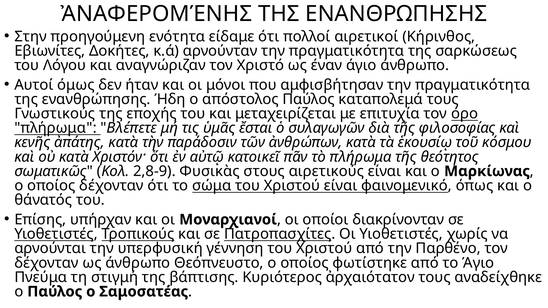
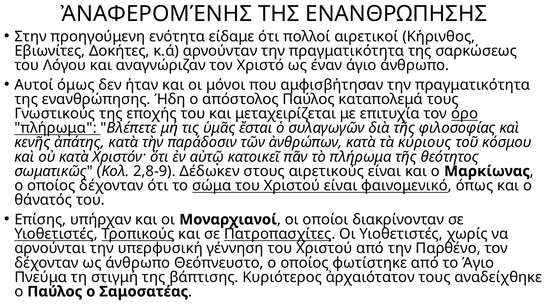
ἑκουσίῳ: ἑκουσίῳ -> κύριους
Φυσικὰς: Φυσικὰς -> Δέδωκεν
